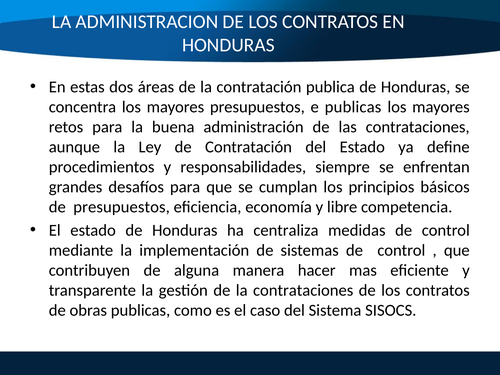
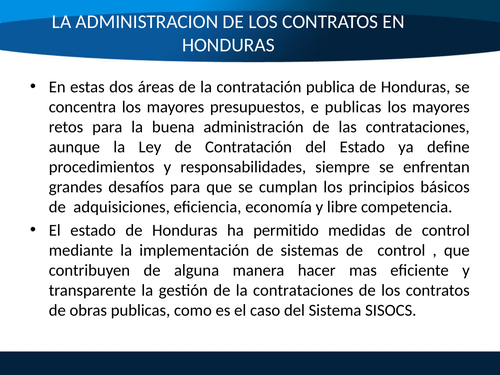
de presupuestos: presupuestos -> adquisiciones
centraliza: centraliza -> permitido
